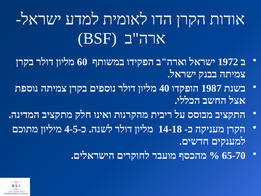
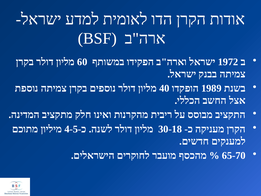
1987: 1987 -> 1989
14-18: 14-18 -> 30-18
